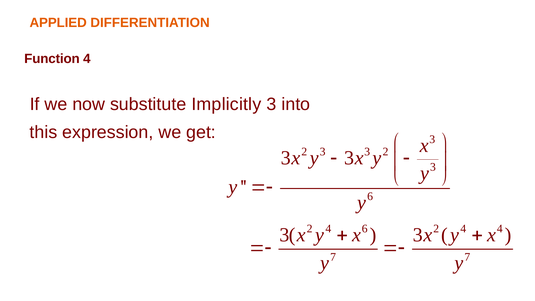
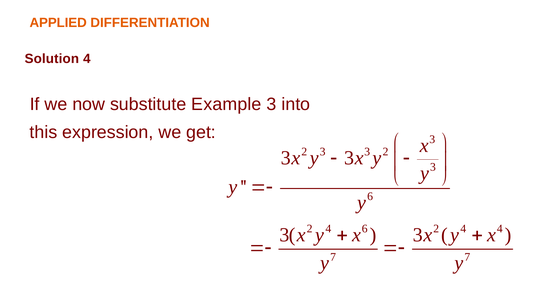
Function: Function -> Solution
Implicitly: Implicitly -> Example
